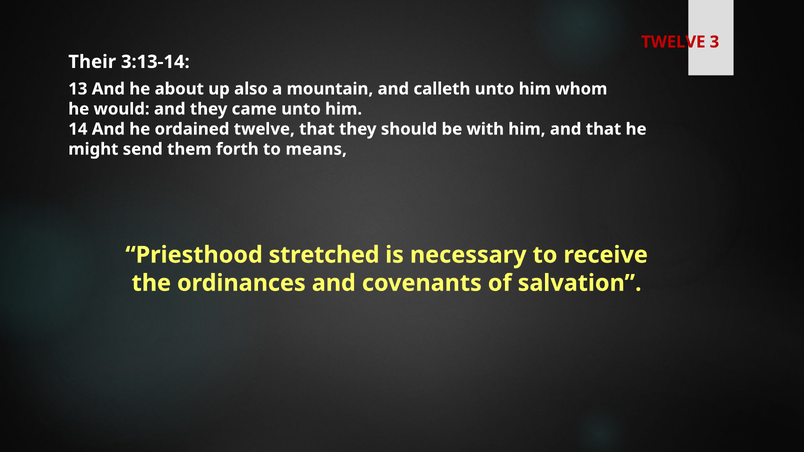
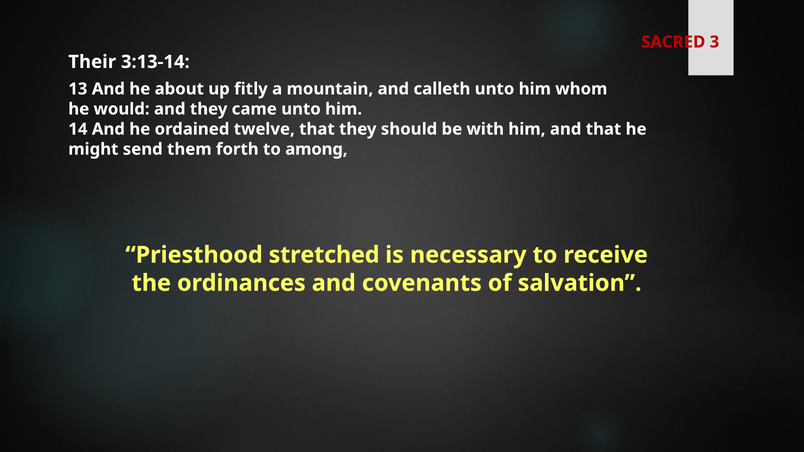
TWELVE at (673, 42): TWELVE -> SACRED
also: also -> fitly
means: means -> among
